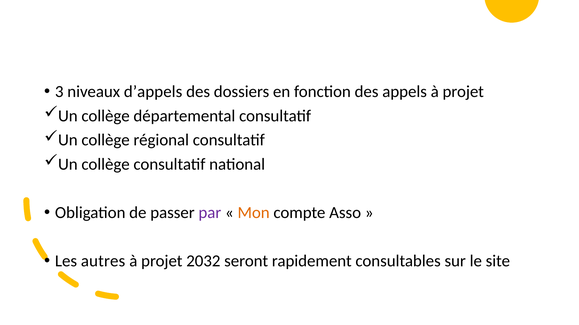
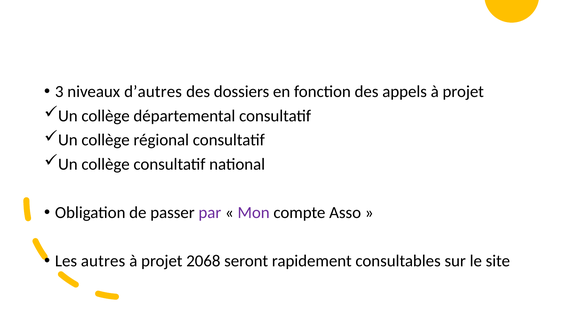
d’appels: d’appels -> d’autres
Mon colour: orange -> purple
2032: 2032 -> 2068
